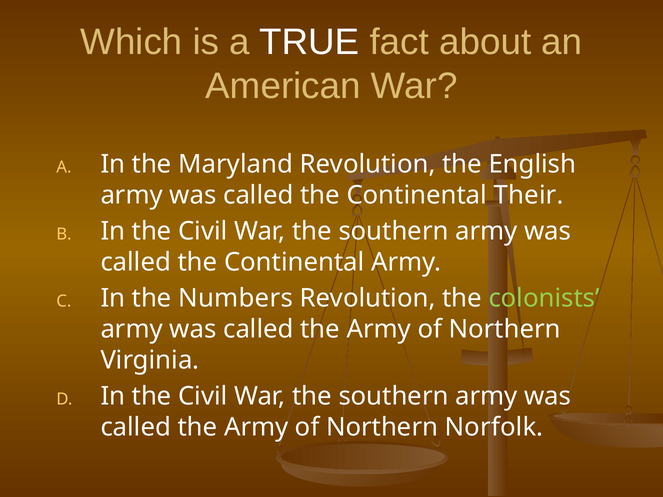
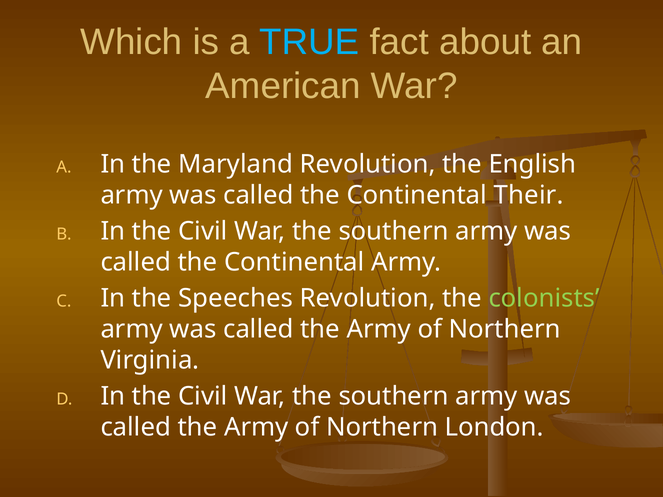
TRUE colour: white -> light blue
Numbers: Numbers -> Speeches
Norfolk: Norfolk -> London
